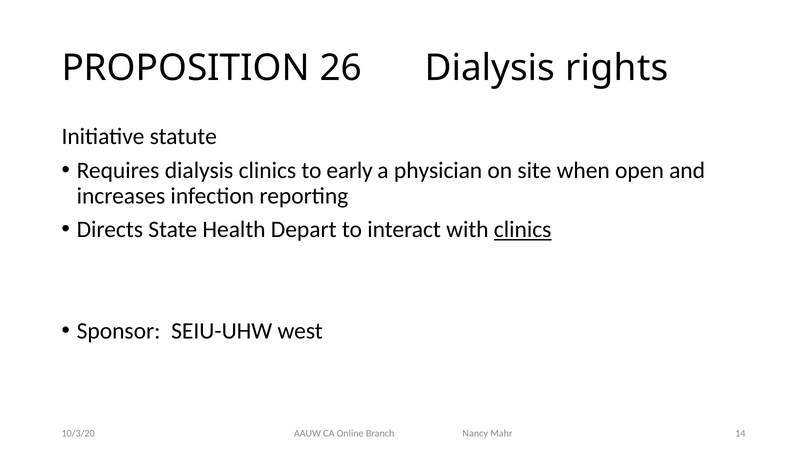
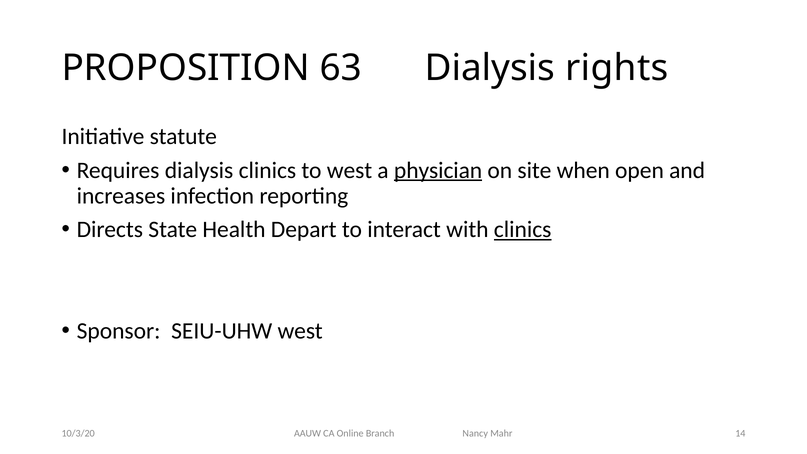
26: 26 -> 63
to early: early -> west
physician underline: none -> present
